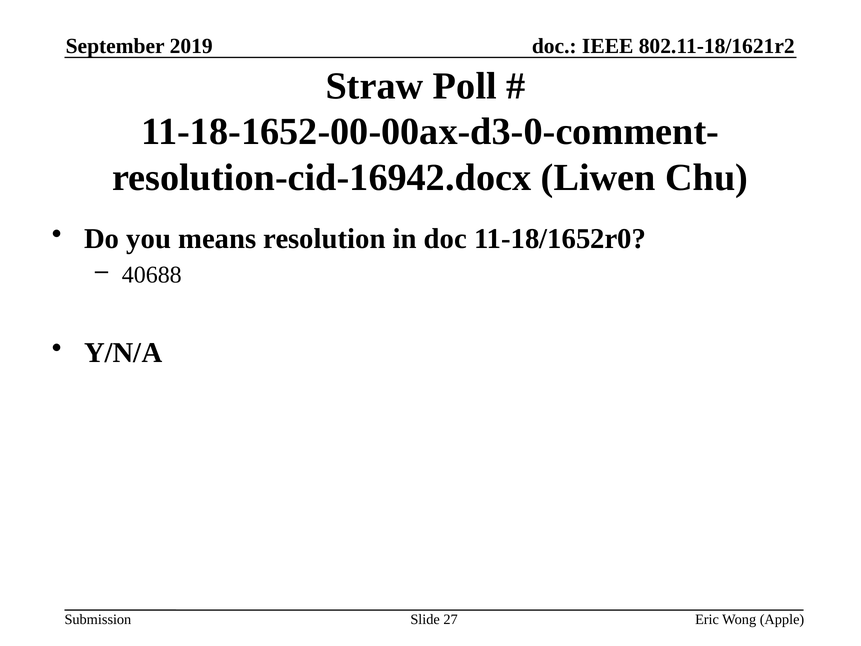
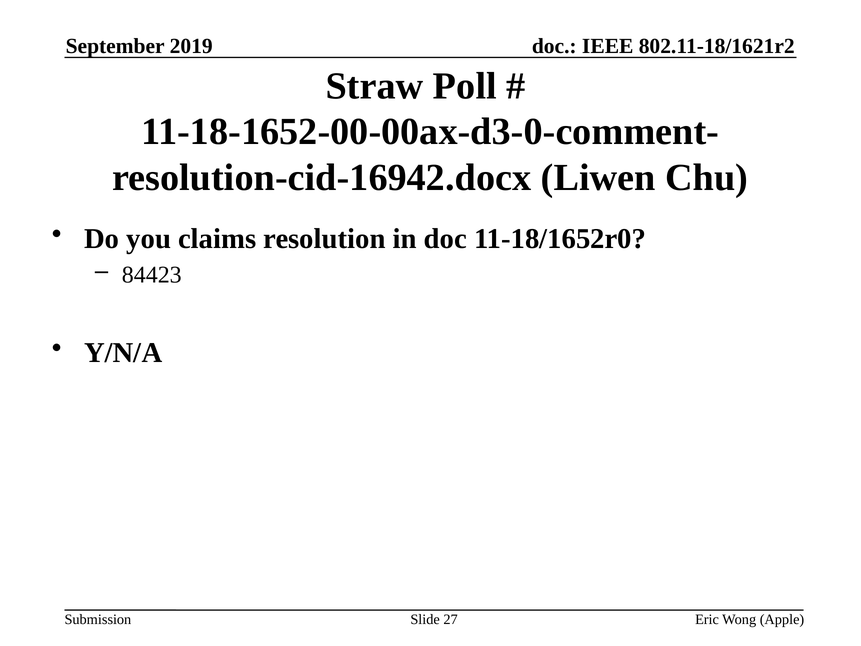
means: means -> claims
40688: 40688 -> 84423
